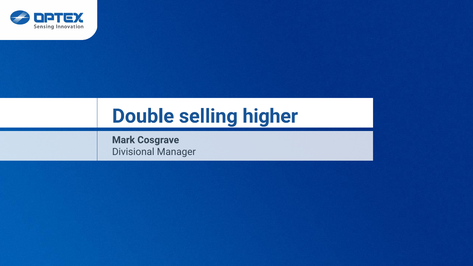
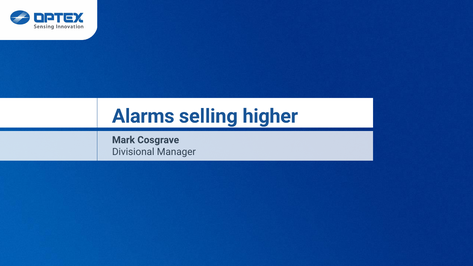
Double: Double -> Alarms
